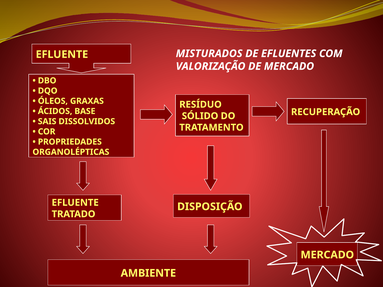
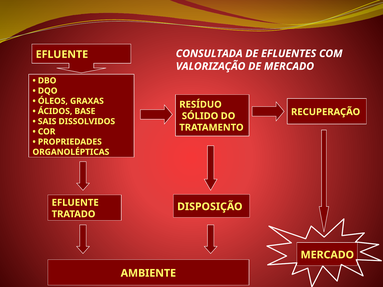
MISTURADOS: MISTURADOS -> CONSULTADA
